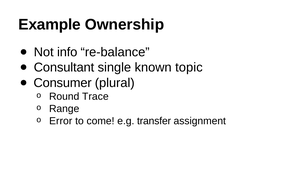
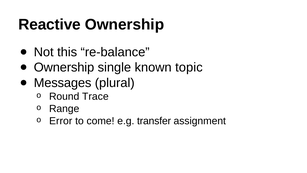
Example: Example -> Reactive
info: info -> this
Consultant at (64, 67): Consultant -> Ownership
Consumer: Consumer -> Messages
